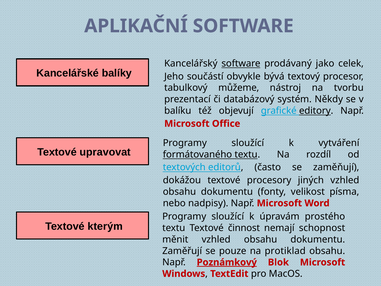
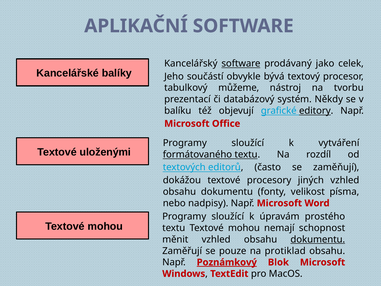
upravovat: upravovat -> uloženými
kterým at (105, 226): kterým -> mohou
textu Textové činnost: činnost -> mohou
dokumentu at (318, 239) underline: none -> present
